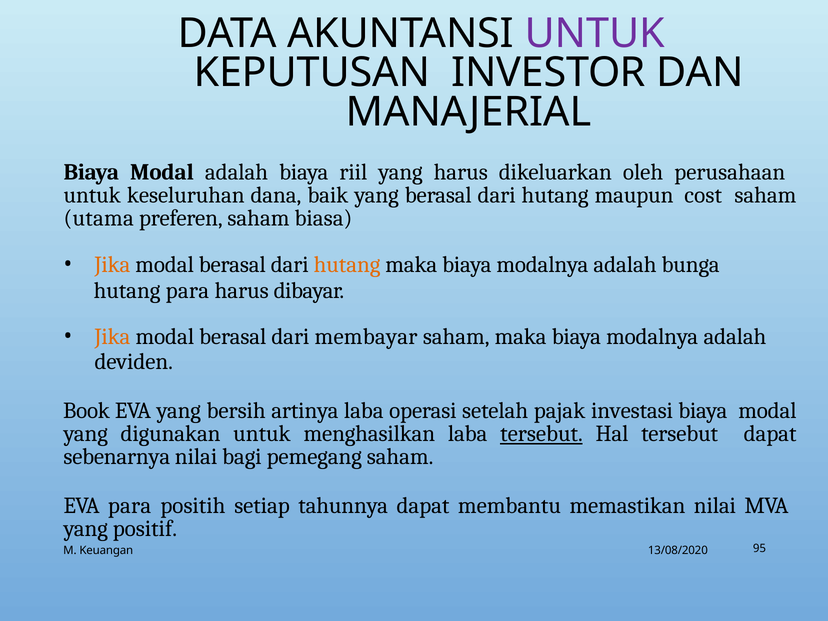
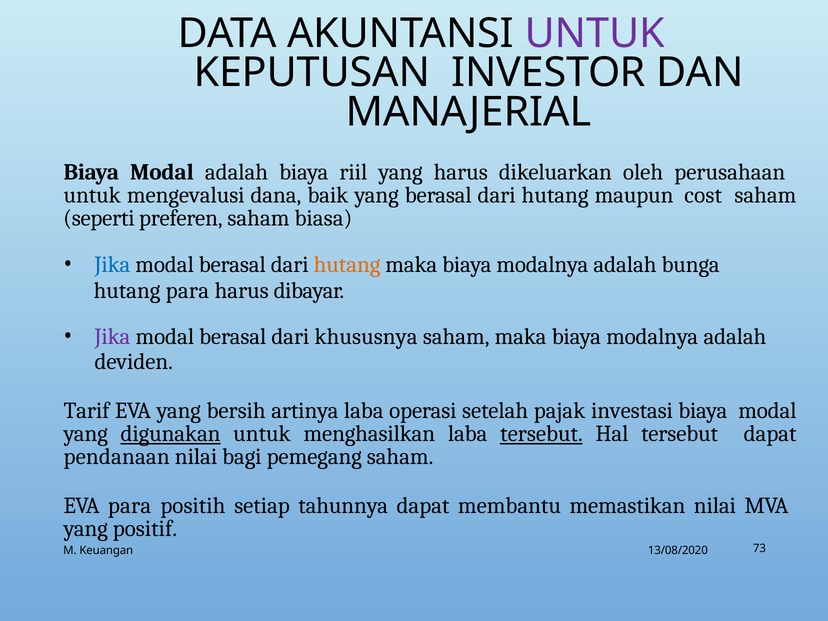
keseluruhan: keseluruhan -> mengevalusi
utama: utama -> seperti
Jika at (113, 265) colour: orange -> blue
Jika at (113, 337) colour: orange -> purple
membayar: membayar -> khususnya
Book: Book -> Tarif
digunakan underline: none -> present
sebenarnya: sebenarnya -> pendanaan
95: 95 -> 73
